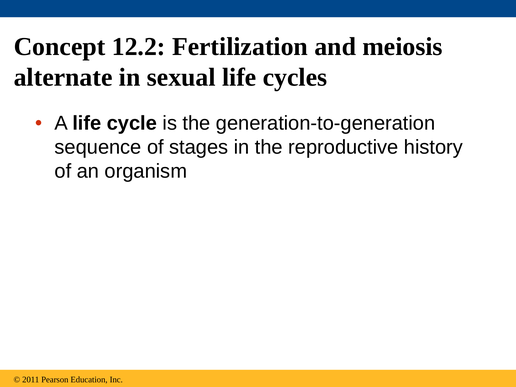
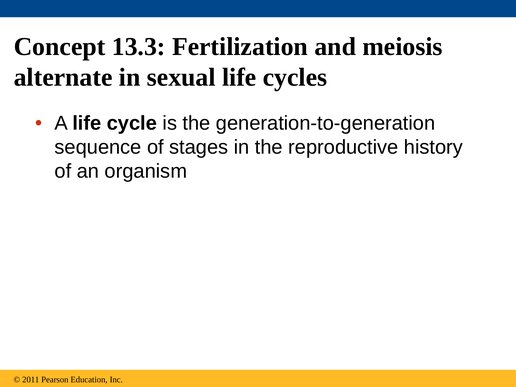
12.2: 12.2 -> 13.3
